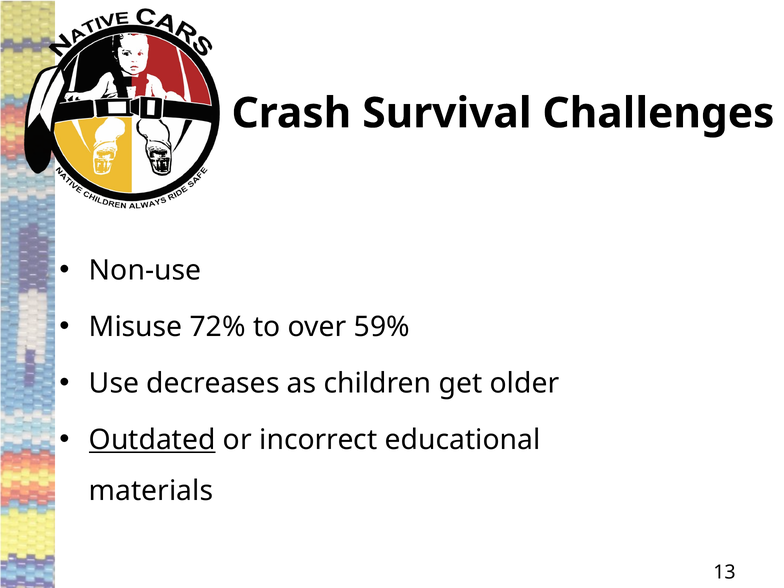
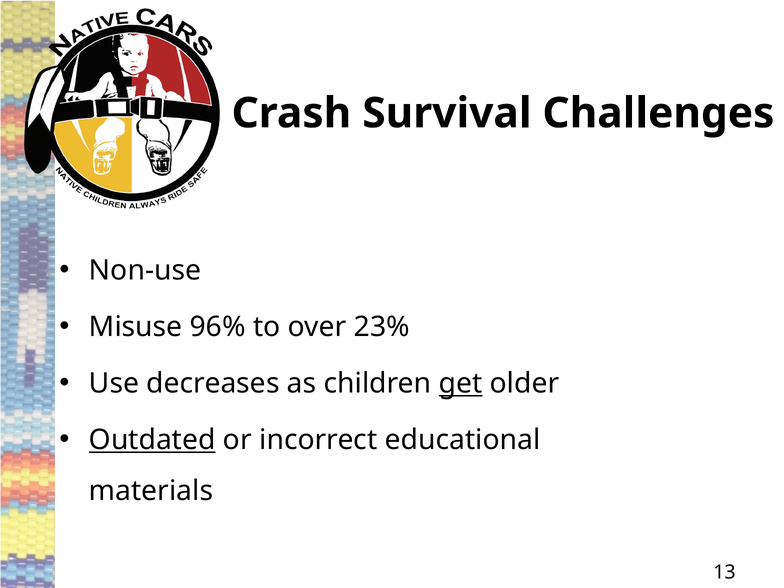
72%: 72% -> 96%
59%: 59% -> 23%
get underline: none -> present
